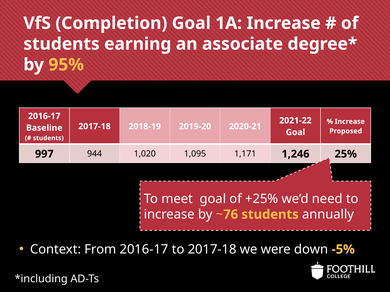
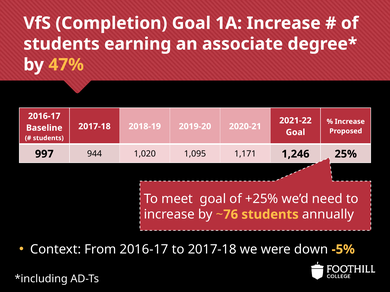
95%: 95% -> 47%
